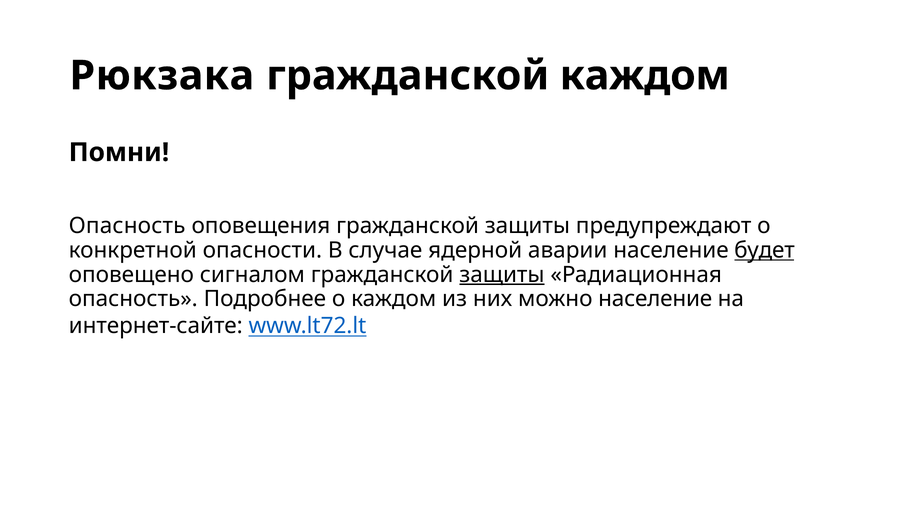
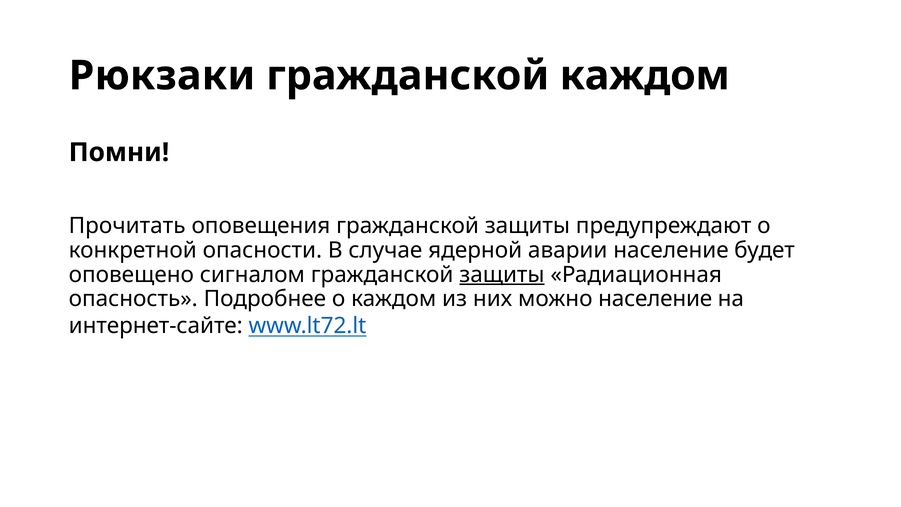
Рюкзака: Рюкзака -> Рюкзаки
Опасность at (127, 226): Опасность -> Прочитать
будет underline: present -> none
